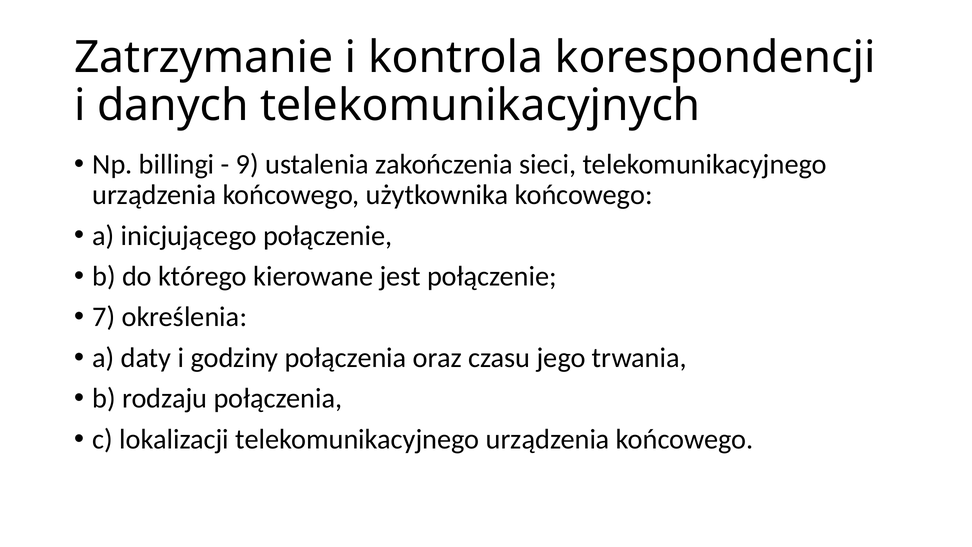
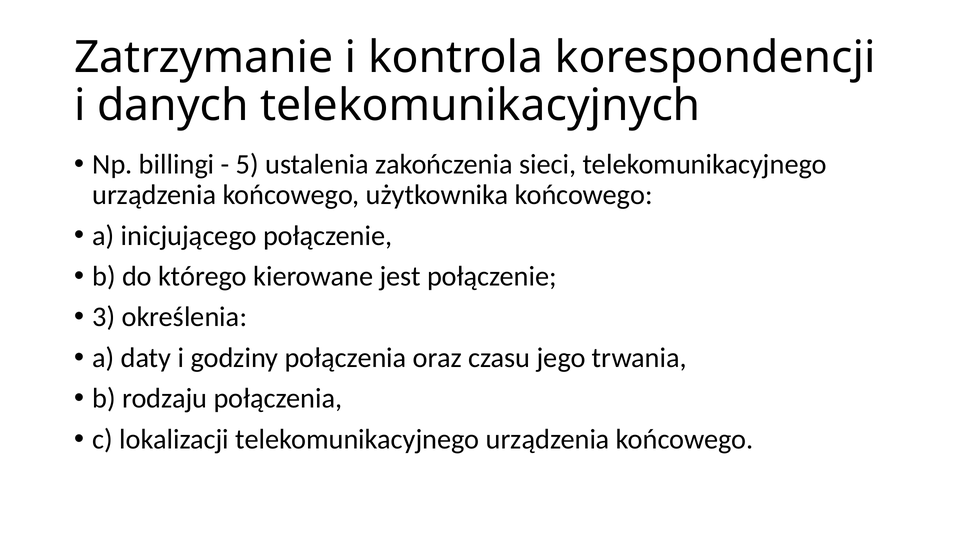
9: 9 -> 5
7: 7 -> 3
